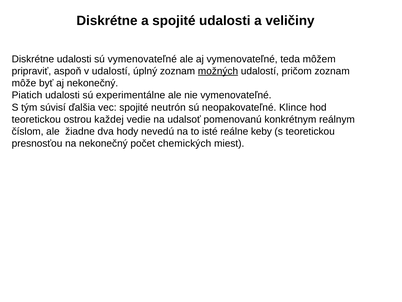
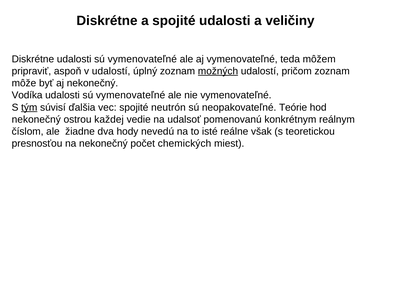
Piatich: Piatich -> Vodíka
experimentálne at (131, 95): experimentálne -> vymenovateľné
tým underline: none -> present
Klince: Klince -> Teórie
teoretickou at (36, 119): teoretickou -> nekonečný
keby: keby -> však
